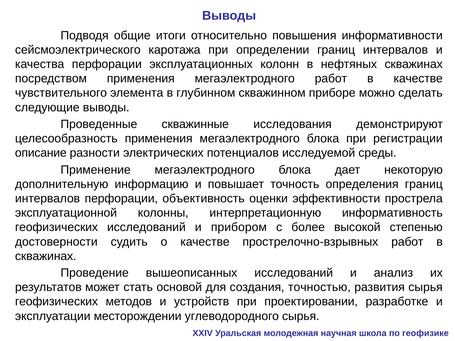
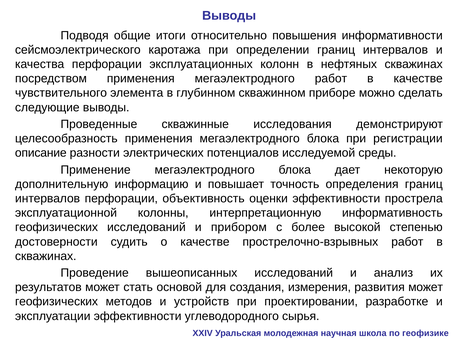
точностью: точностью -> измерения
развития сырья: сырья -> может
эксплуатации месторождении: месторождении -> эффективности
